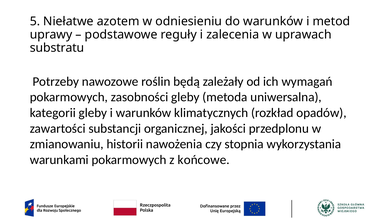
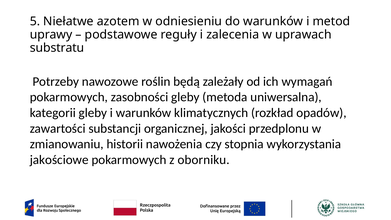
warunkami: warunkami -> jakościowe
końcowe: końcowe -> oborniku
